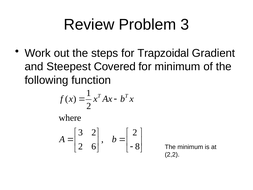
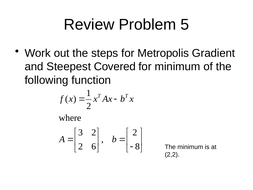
Problem 3: 3 -> 5
Trapzoidal: Trapzoidal -> Metropolis
